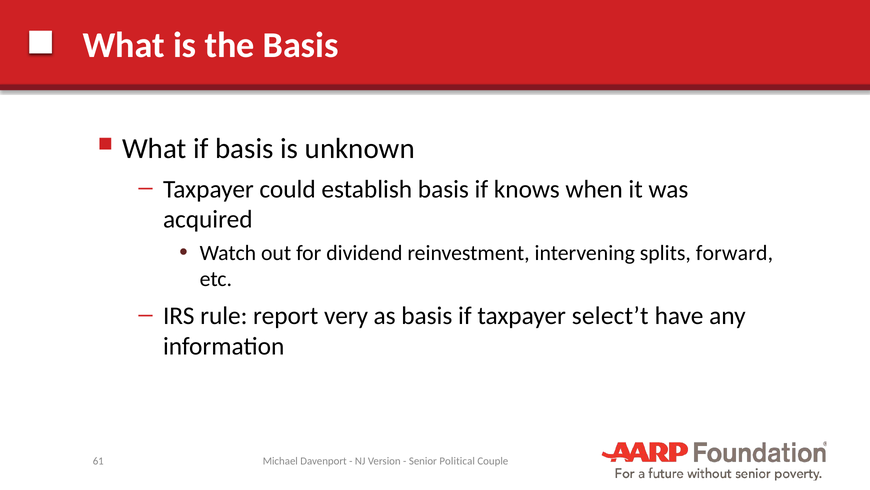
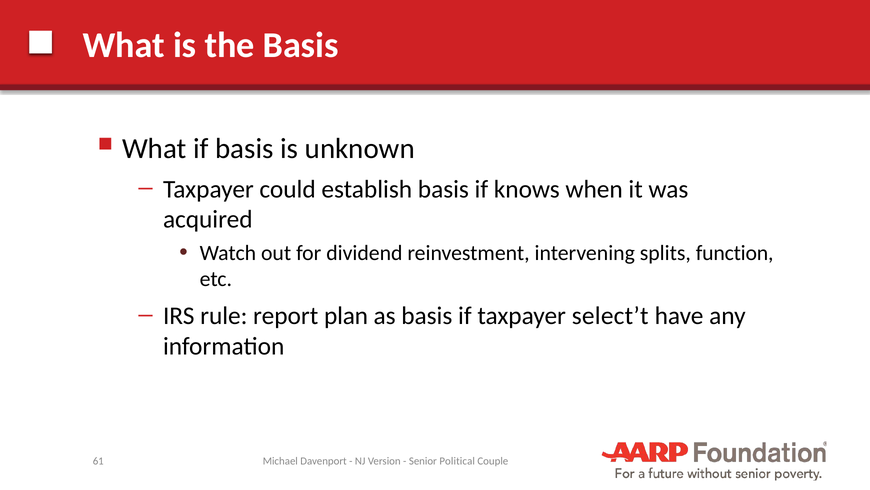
forward: forward -> function
very: very -> plan
